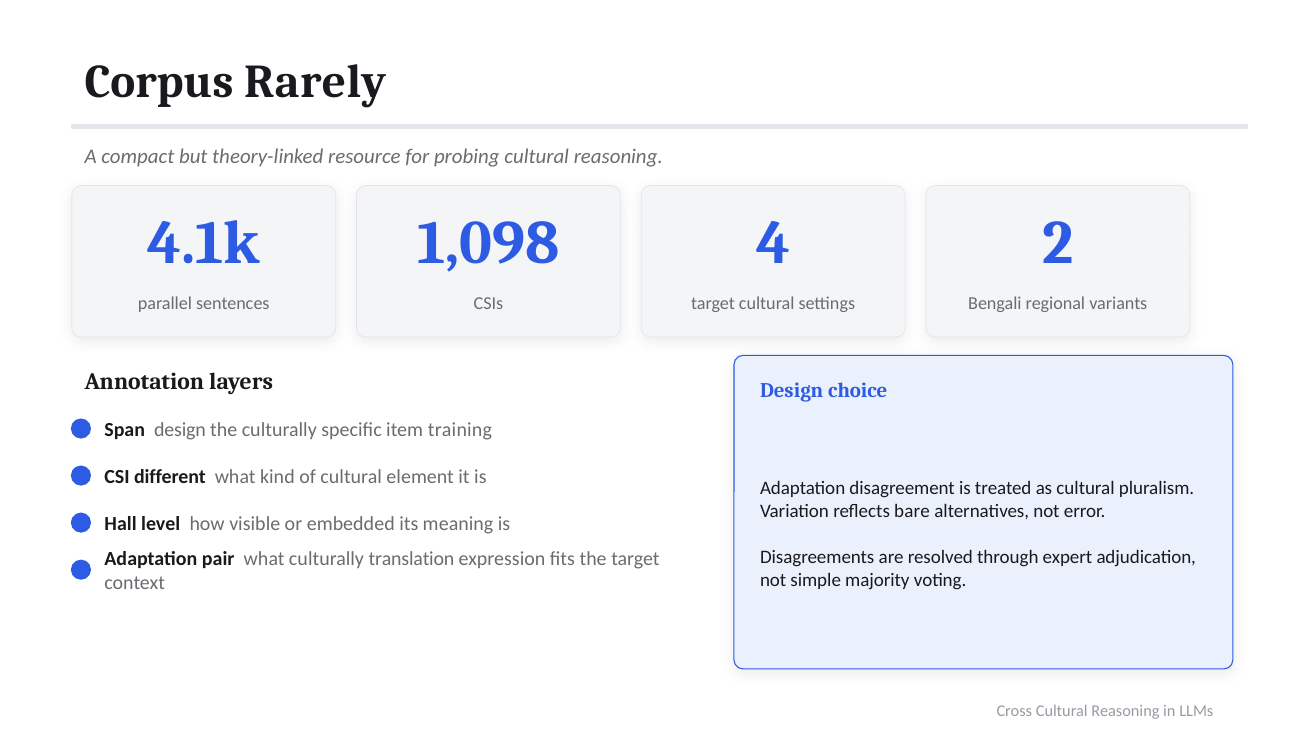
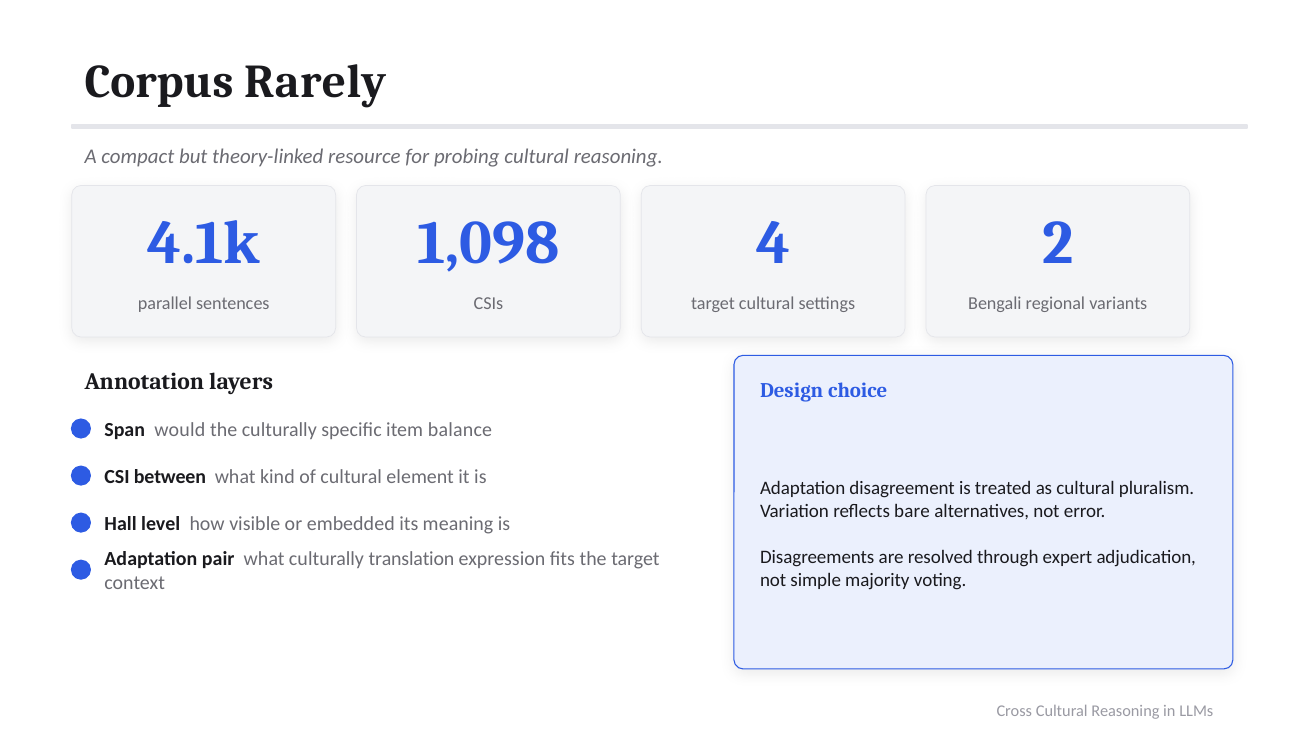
Span design: design -> would
training: training -> balance
different: different -> between
